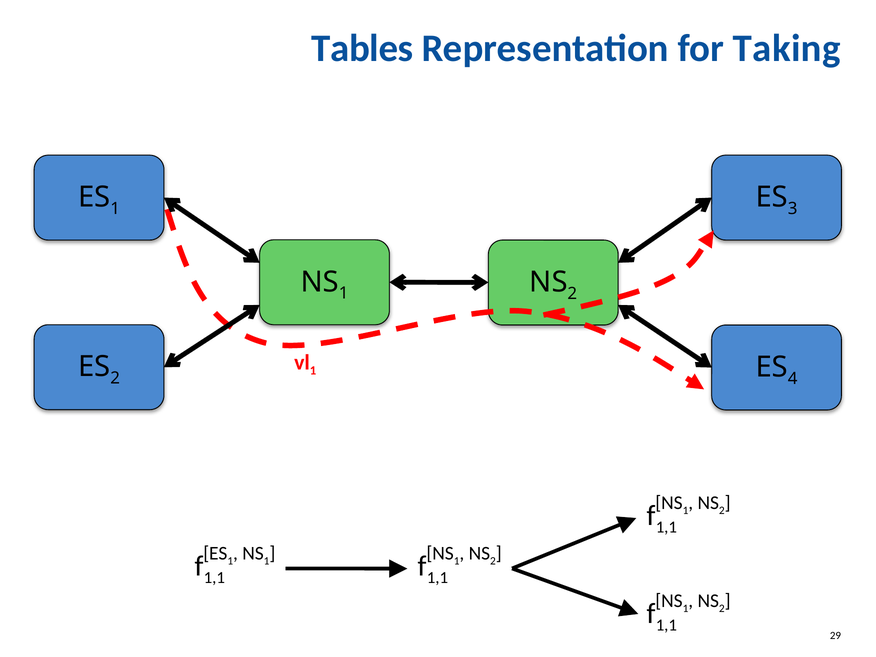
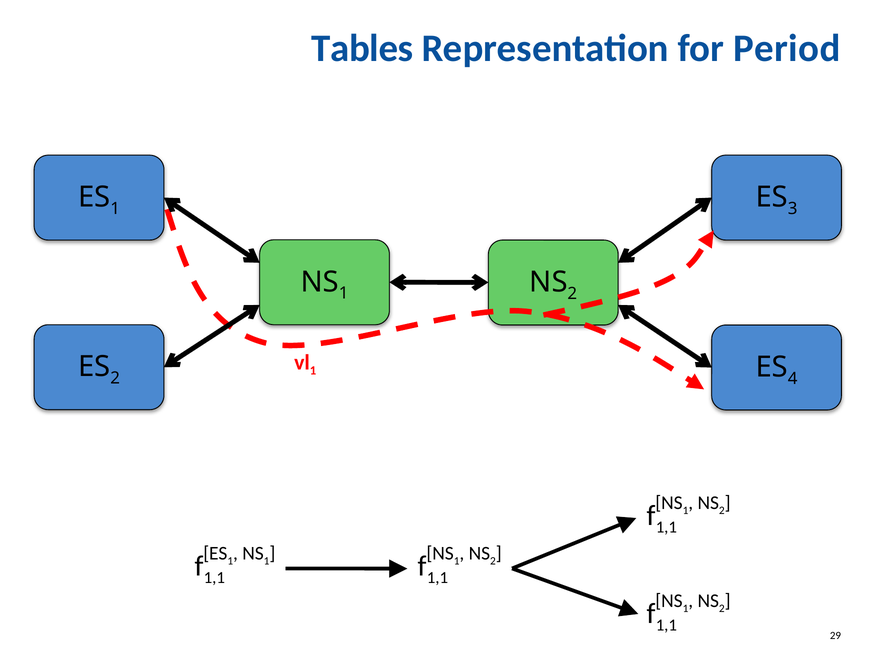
Taking: Taking -> Period
